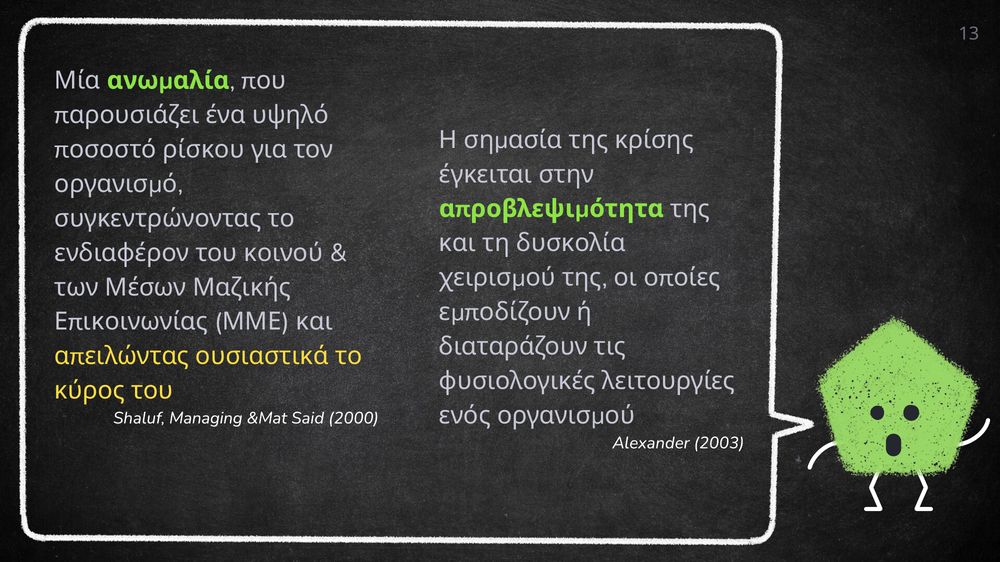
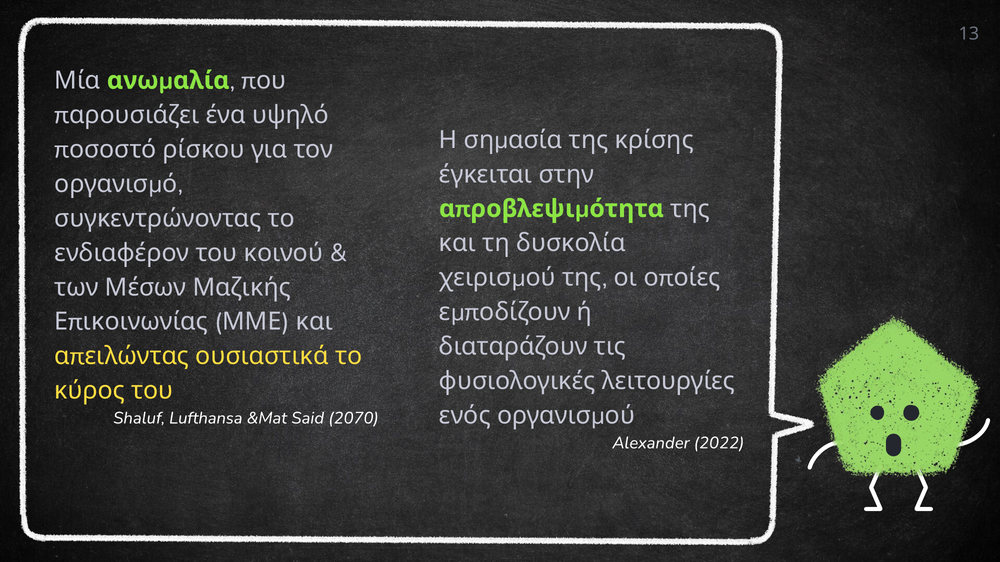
Managing: Managing -> Lufthansa
2000: 2000 -> 2070
2003: 2003 -> 2022
